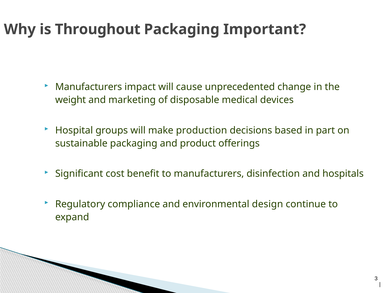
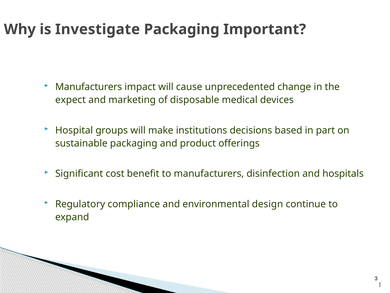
Throughout: Throughout -> Investigate
weight: weight -> expect
production: production -> institutions
